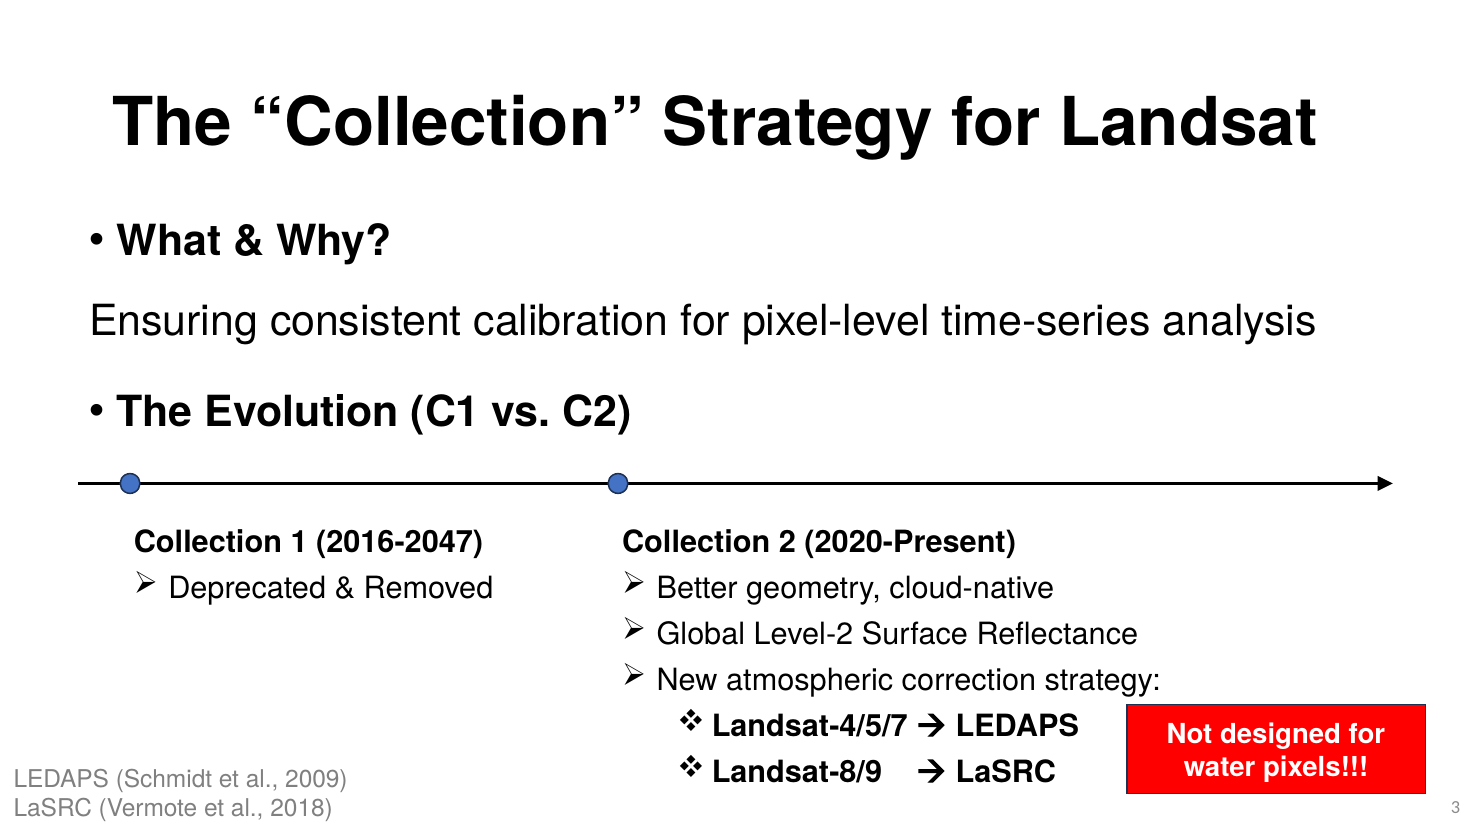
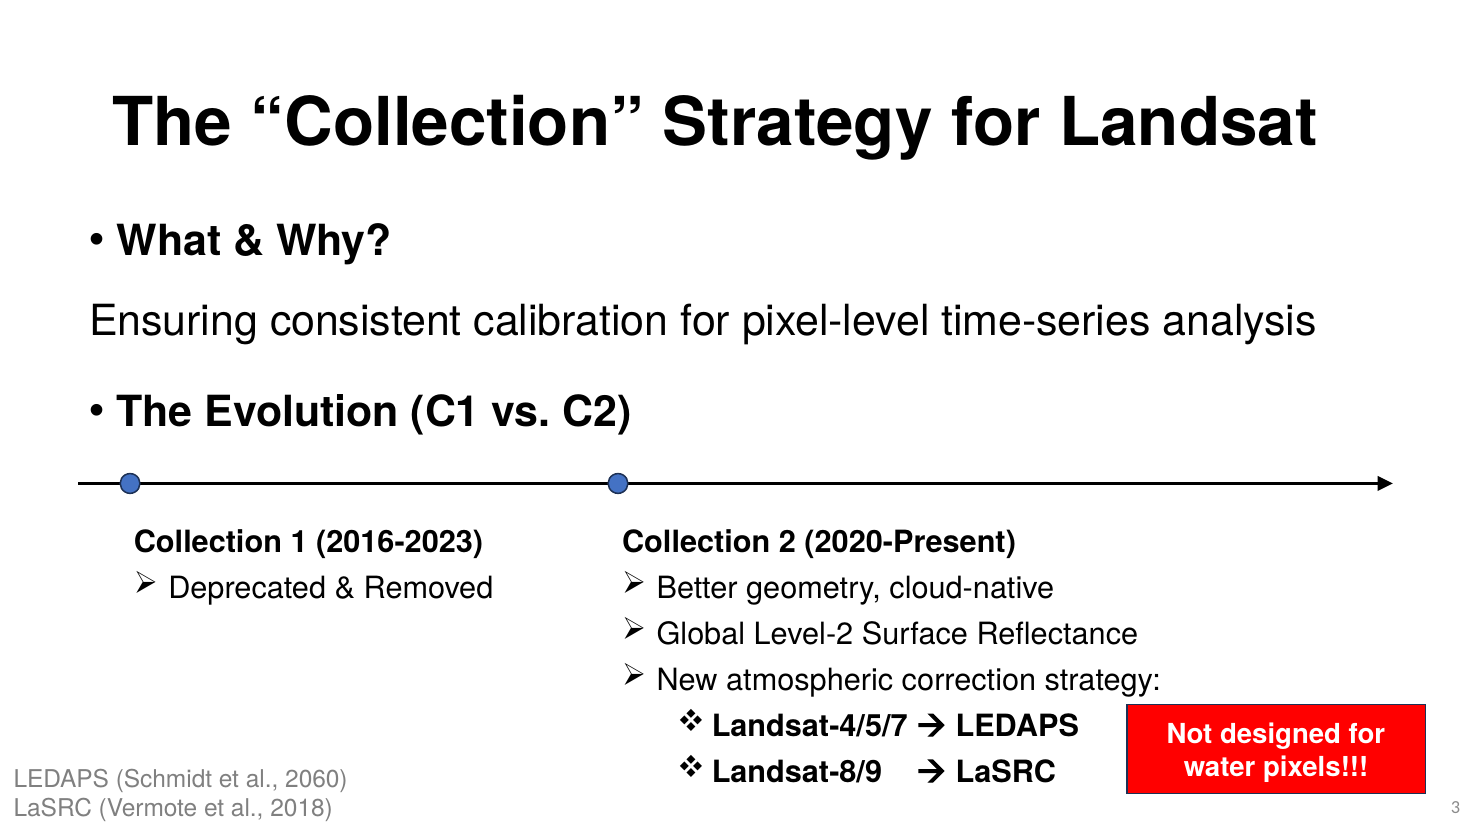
2016-2047: 2016-2047 -> 2016-2023
2009: 2009 -> 2060
